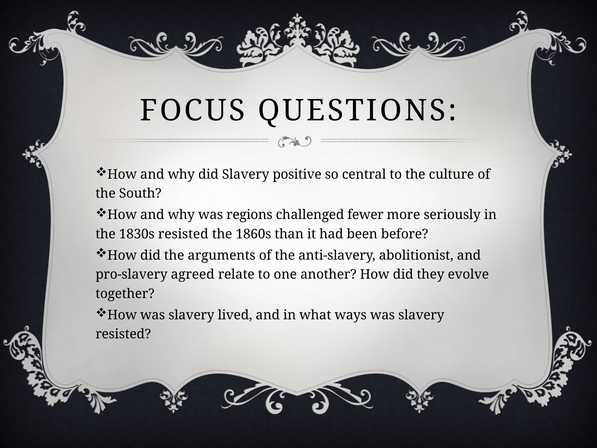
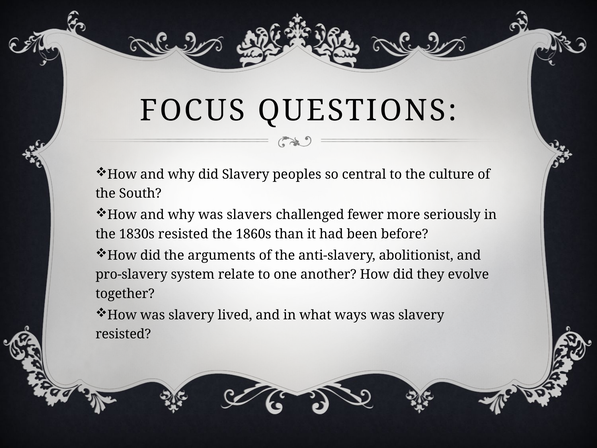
positive: positive -> peoples
regions: regions -> slavers
agreed: agreed -> system
